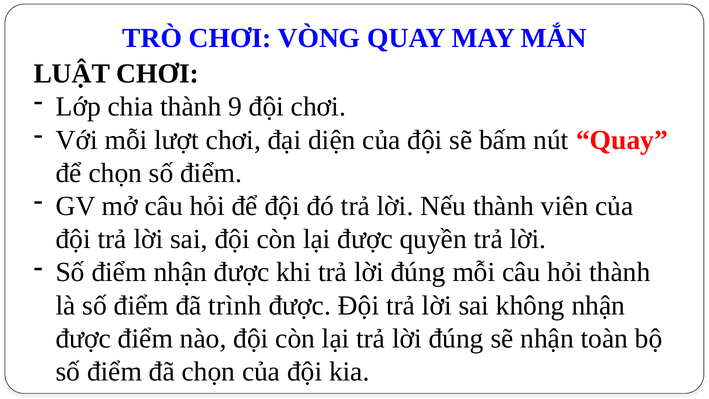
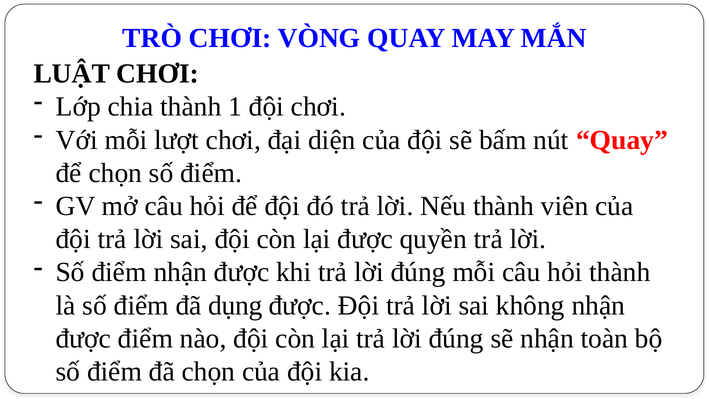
9: 9 -> 1
trình: trình -> dụng
